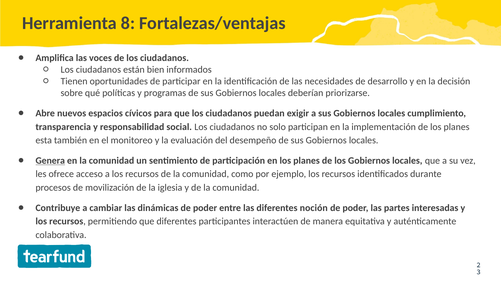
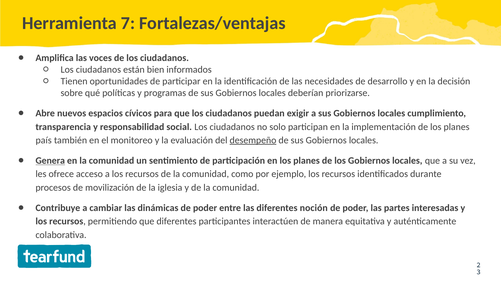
8: 8 -> 7
esta: esta -> país
desempeño underline: none -> present
